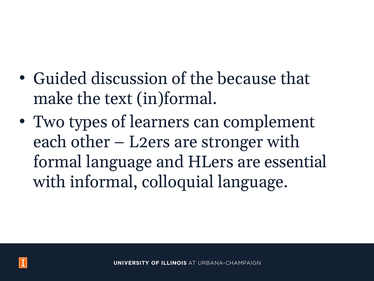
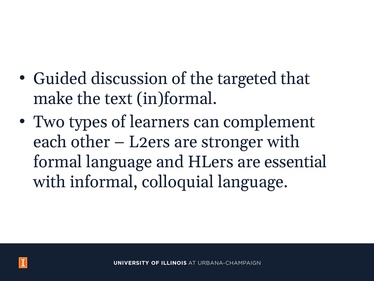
because: because -> targeted
